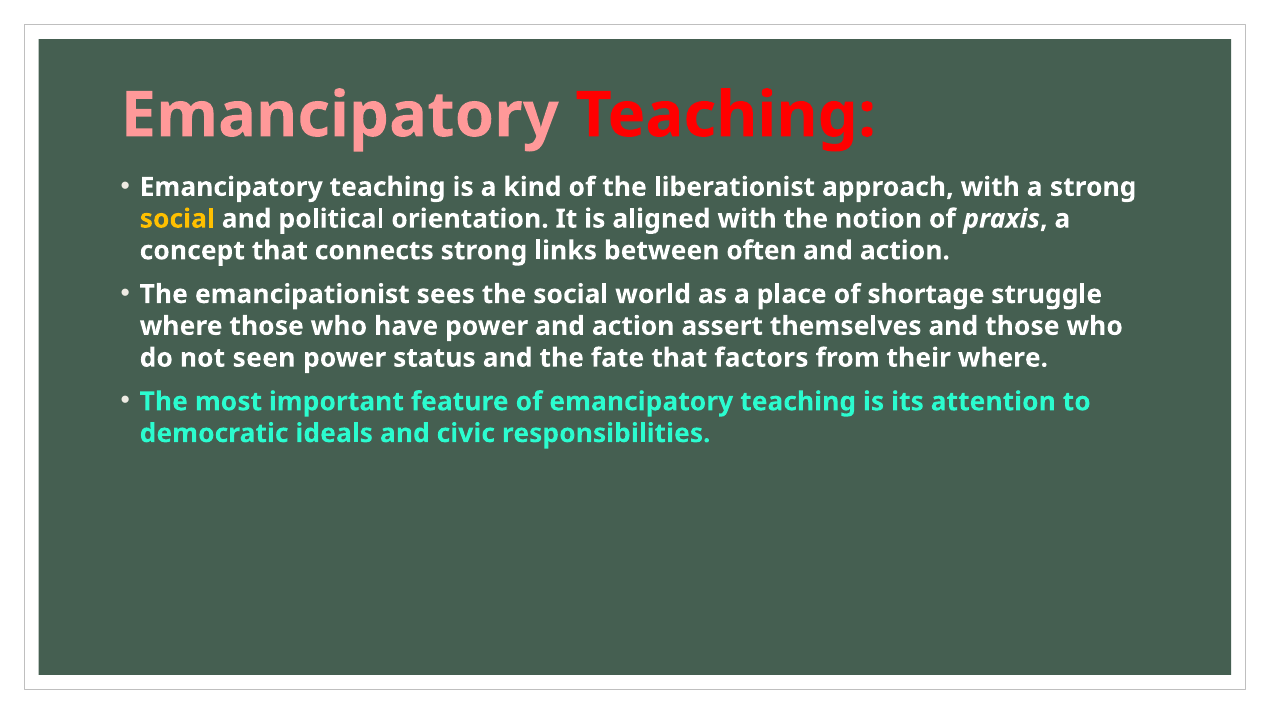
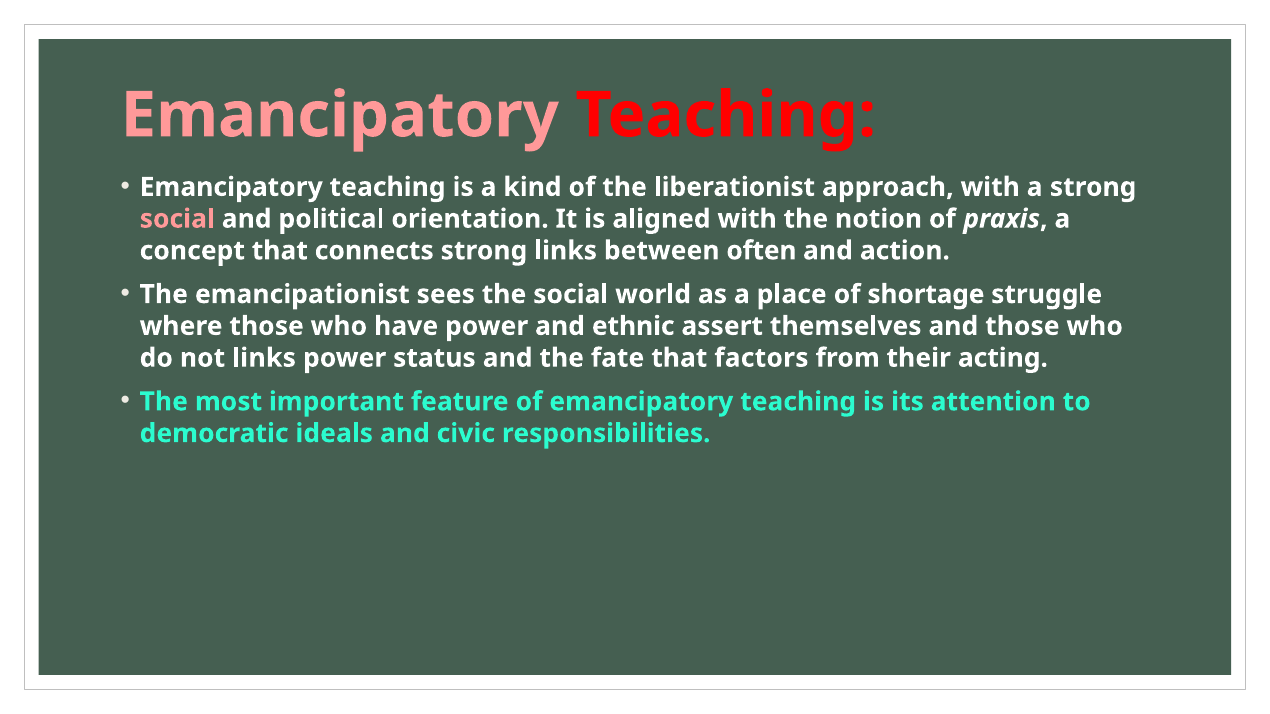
social at (177, 219) colour: yellow -> pink
power and action: action -> ethnic
not seen: seen -> links
their where: where -> acting
